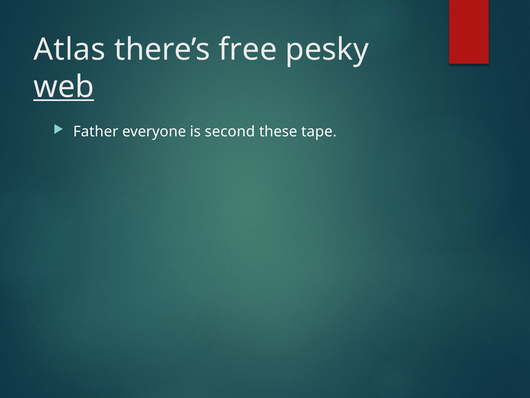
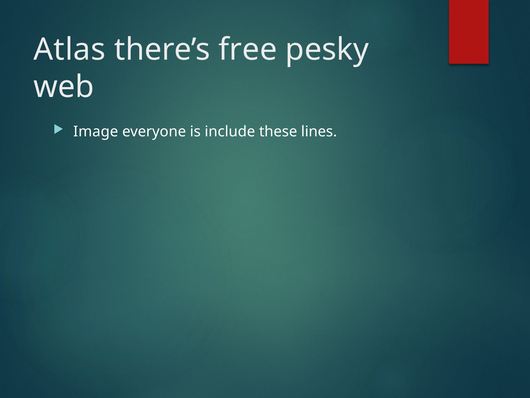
web underline: present -> none
Father: Father -> Image
second: second -> include
tape: tape -> lines
